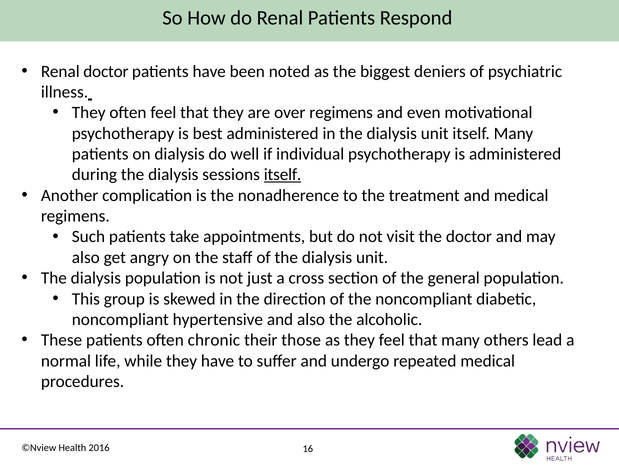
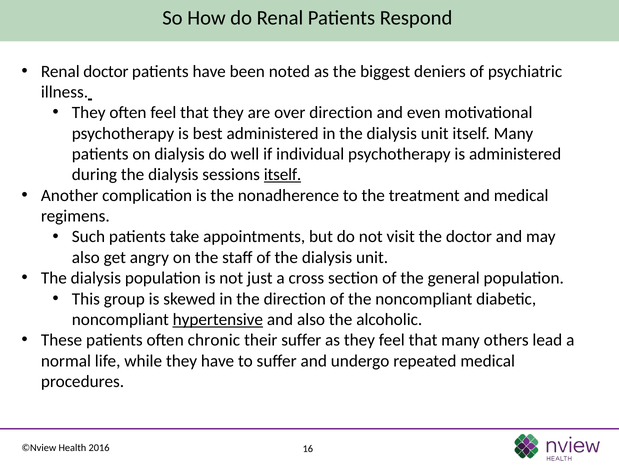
over regimens: regimens -> direction
hypertensive underline: none -> present
their those: those -> suffer
